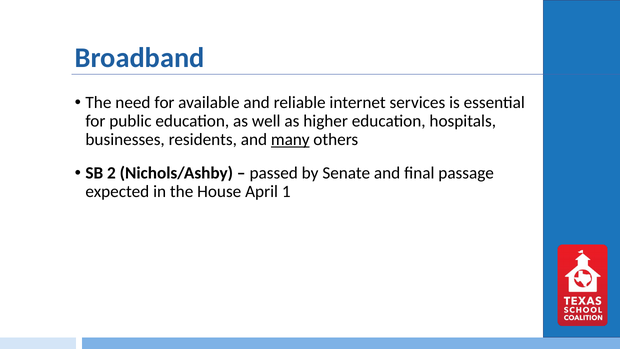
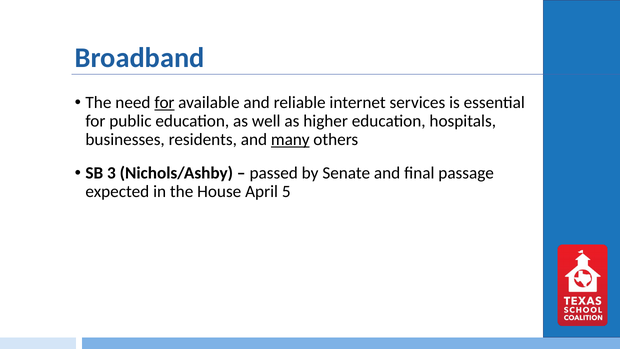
for at (164, 102) underline: none -> present
2: 2 -> 3
1: 1 -> 5
